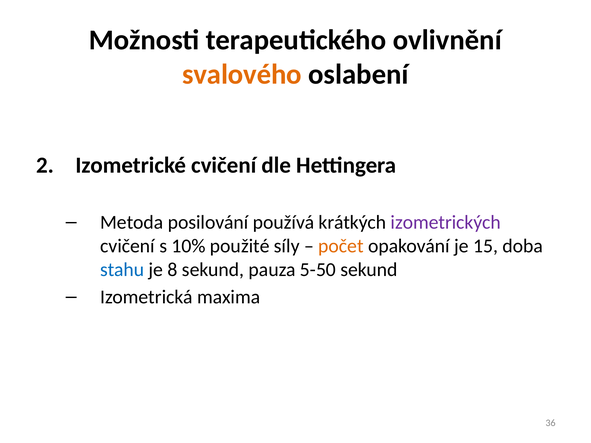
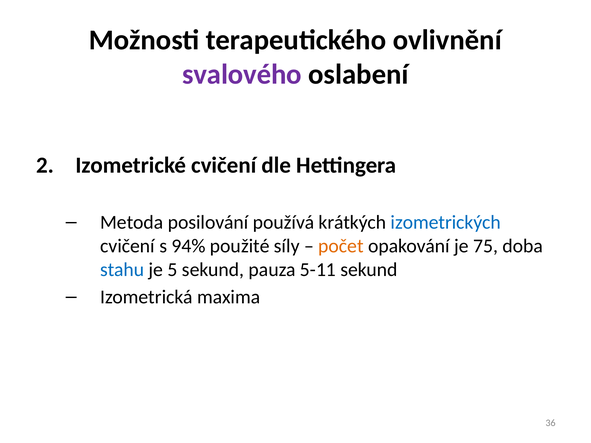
svalového colour: orange -> purple
izometrických colour: purple -> blue
10%: 10% -> 94%
15: 15 -> 75
8: 8 -> 5
5-50: 5-50 -> 5-11
